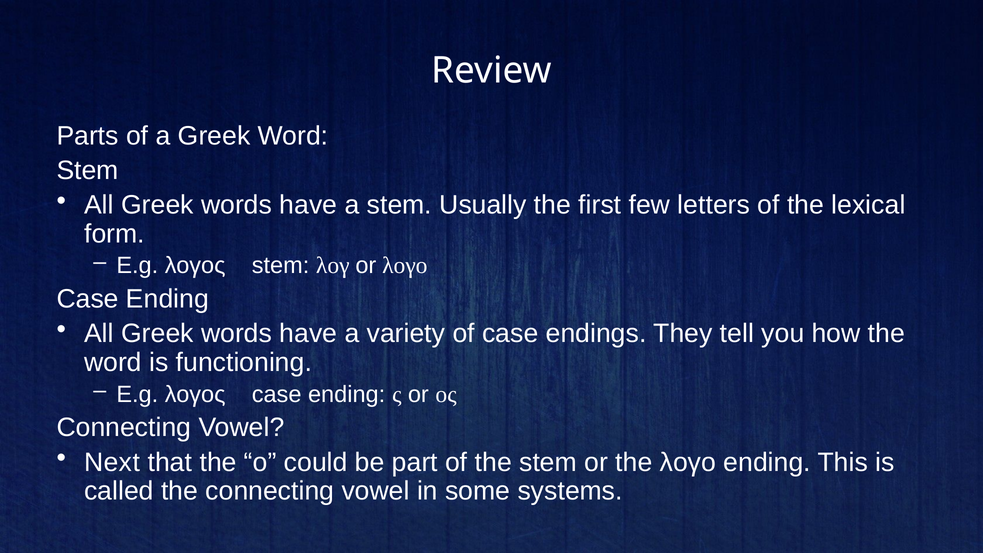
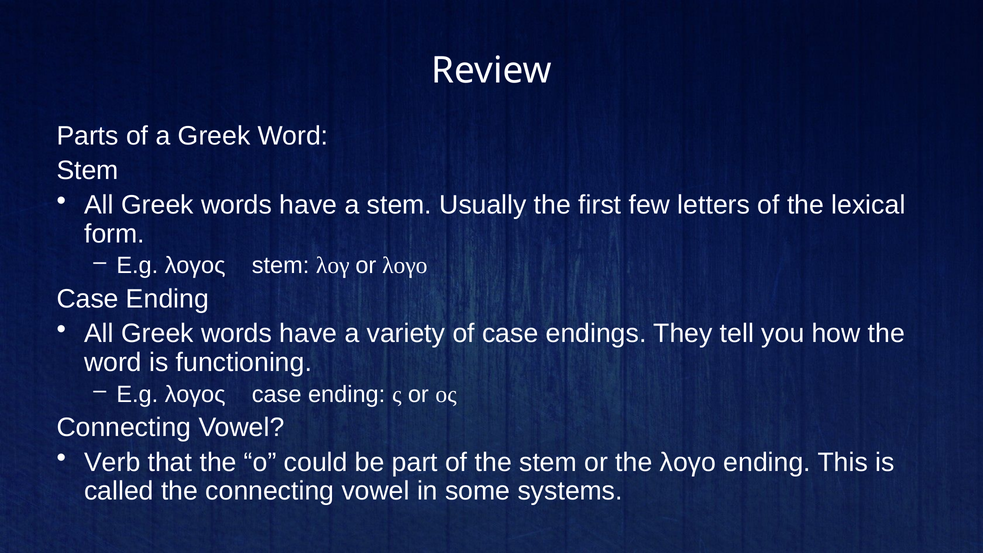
Next: Next -> Verb
